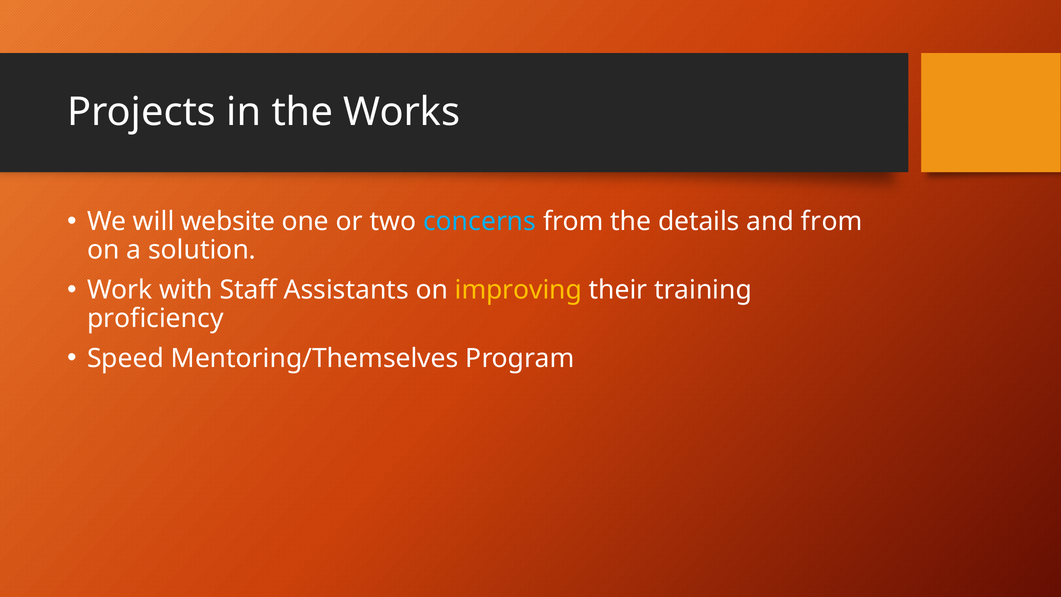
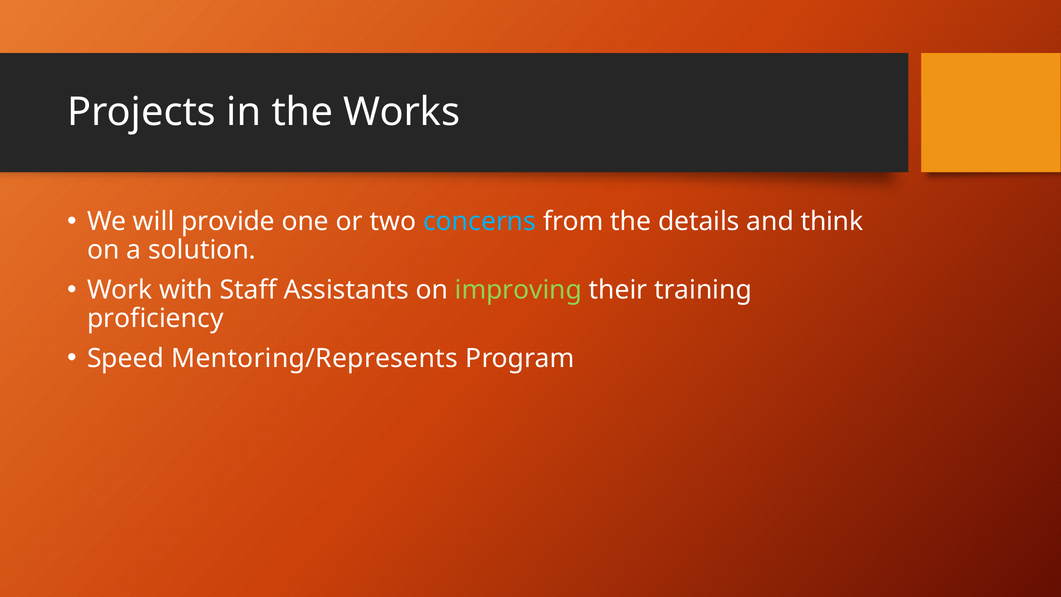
website: website -> provide
and from: from -> think
improving colour: yellow -> light green
Mentoring/Themselves: Mentoring/Themselves -> Mentoring/Represents
